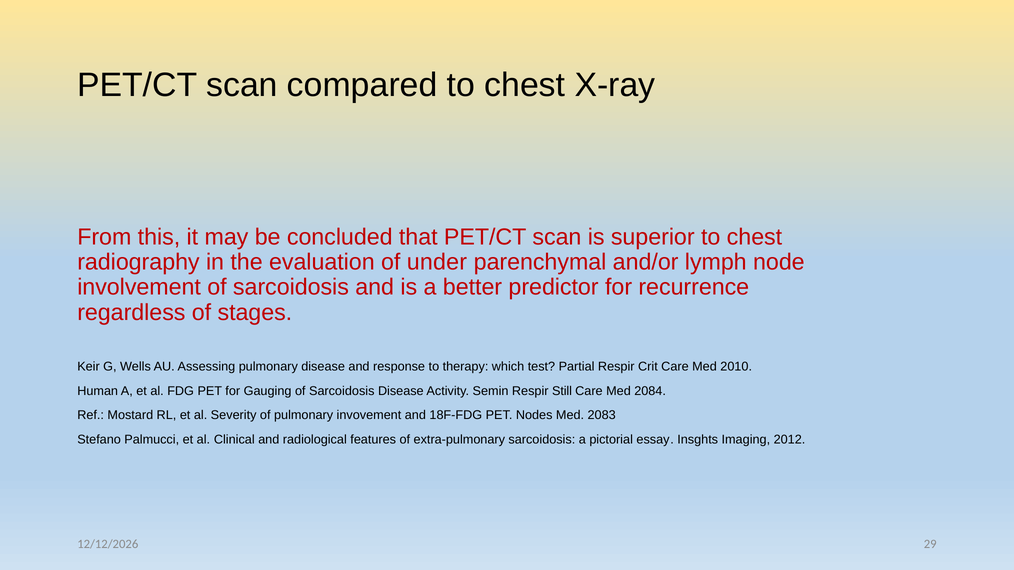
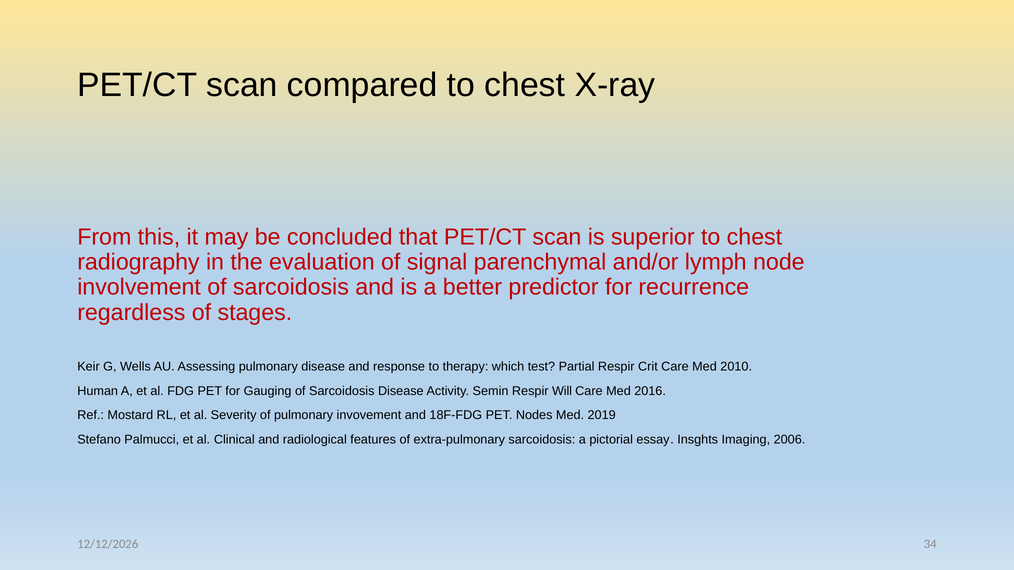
under: under -> signal
Still: Still -> Will
2084: 2084 -> 2016
2083: 2083 -> 2019
2012: 2012 -> 2006
29: 29 -> 34
